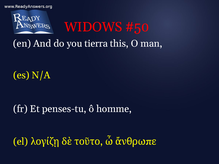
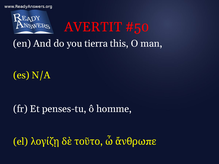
WIDOWS: WIDOWS -> AVERTIT
